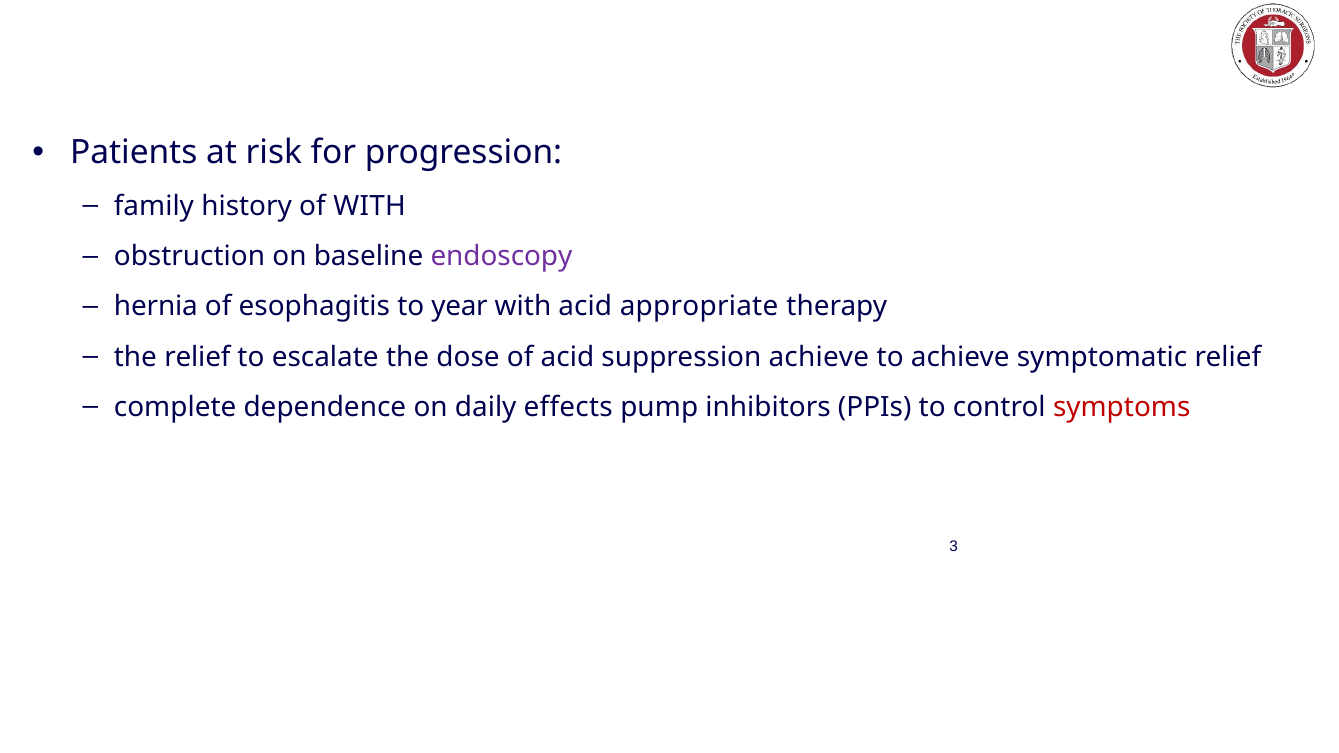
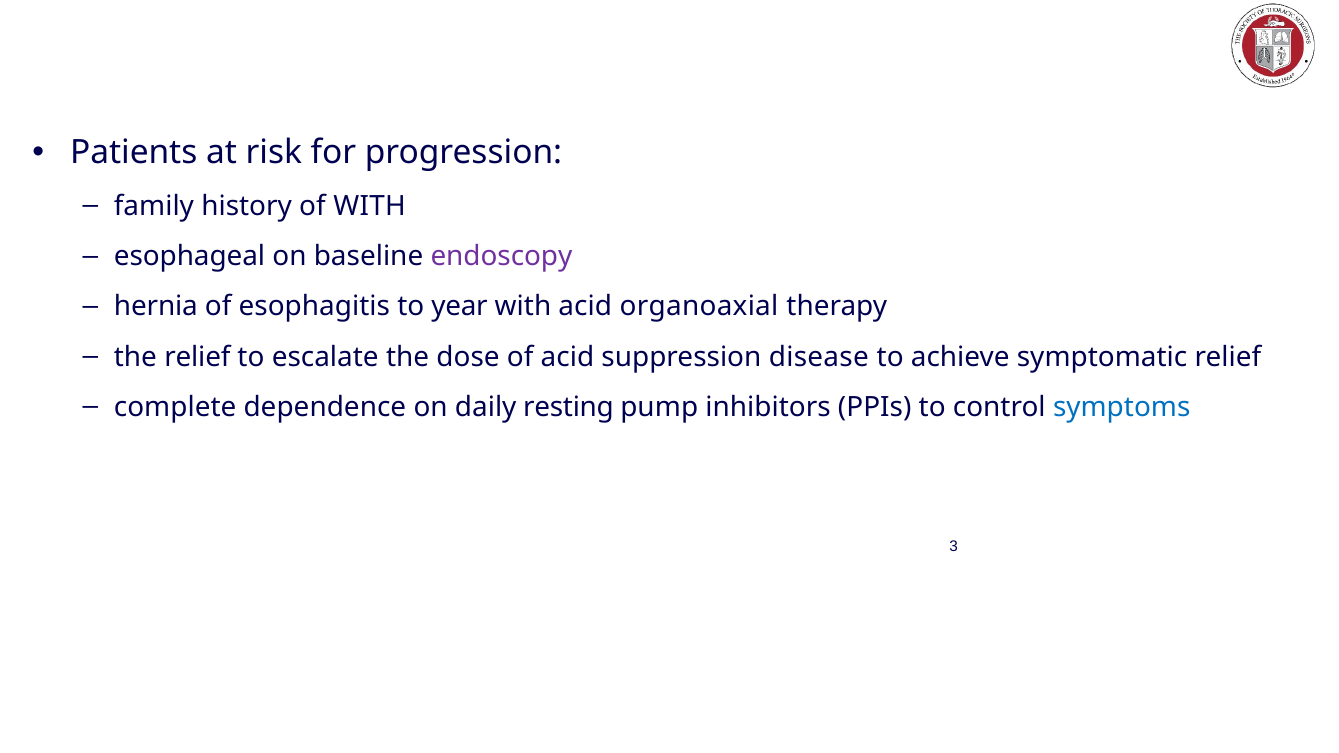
obstruction: obstruction -> esophageal
appropriate: appropriate -> organoaxial
suppression achieve: achieve -> disease
effects: effects -> resting
symptoms colour: red -> blue
